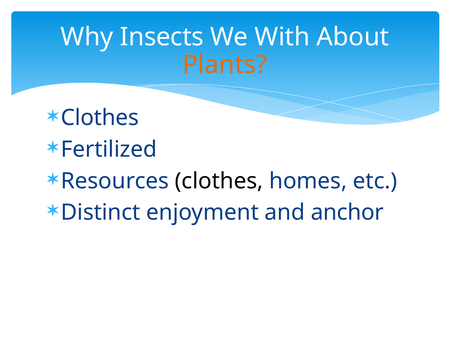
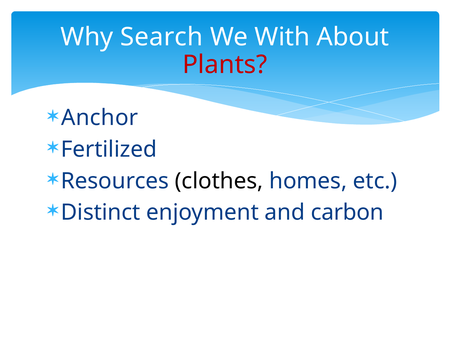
Insects: Insects -> Search
Plants colour: orange -> red
Clothes at (100, 118): Clothes -> Anchor
anchor: anchor -> carbon
